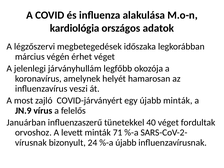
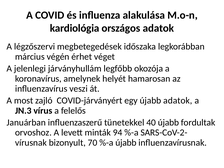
újabb minták: minták -> adatok
JN.9: JN.9 -> JN.3
40 véget: véget -> újabb
71: 71 -> 94
24: 24 -> 70
